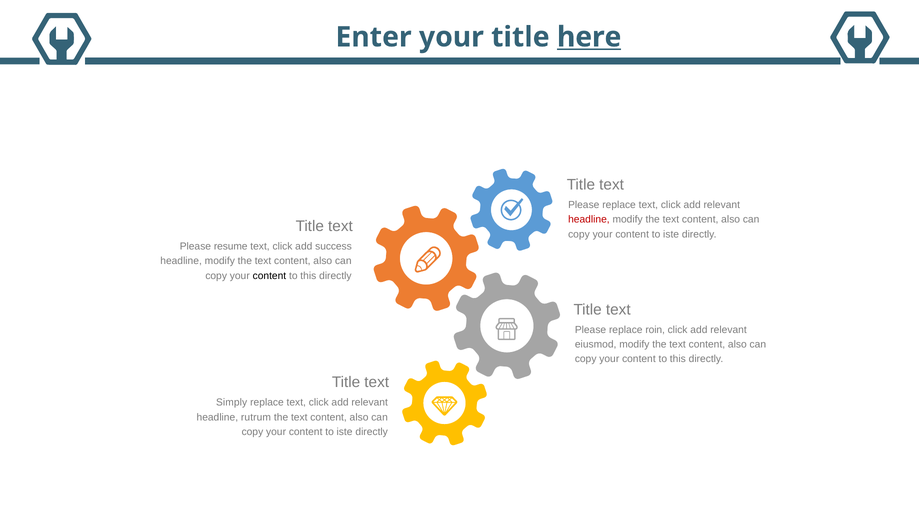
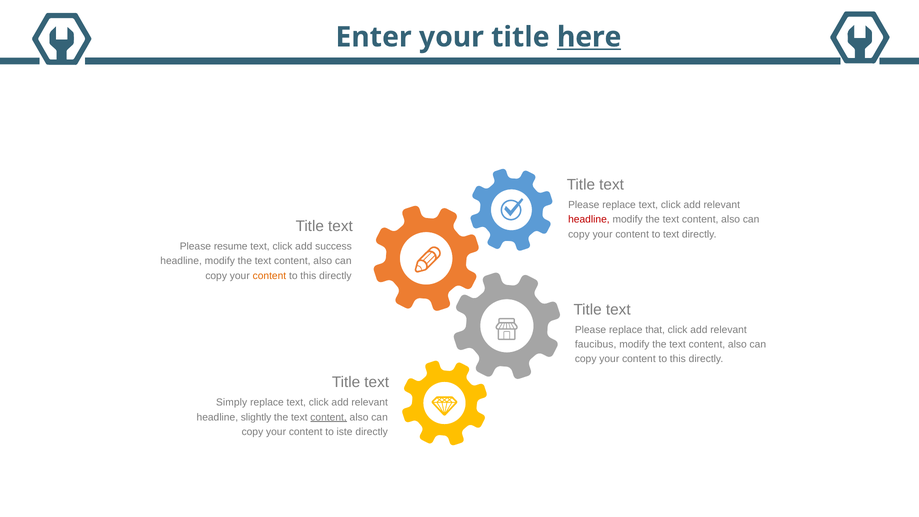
iste at (671, 234): iste -> text
content at (269, 276) colour: black -> orange
roin: roin -> that
eiusmod: eiusmod -> faucibus
rutrum: rutrum -> slightly
content at (329, 417) underline: none -> present
